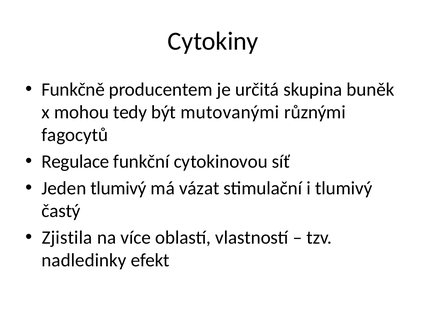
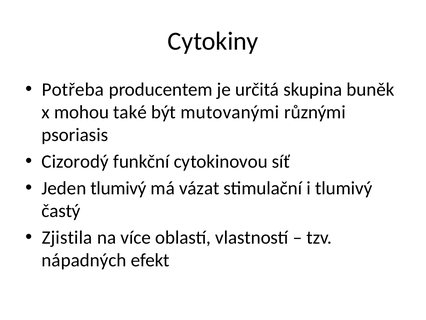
Funkčně: Funkčně -> Potřeba
tedy: tedy -> také
fagocytů: fagocytů -> psoriasis
Regulace: Regulace -> Cizorodý
nadledinky: nadledinky -> nápadných
